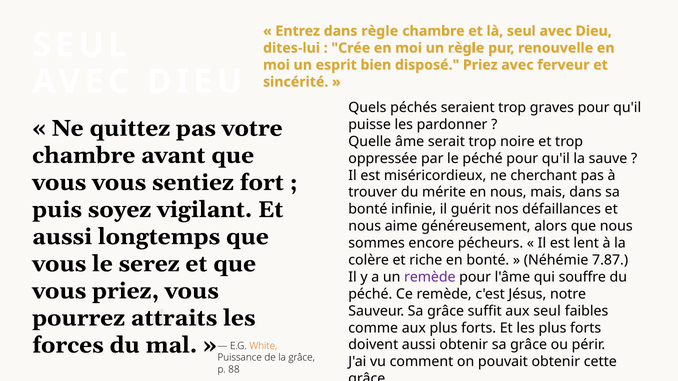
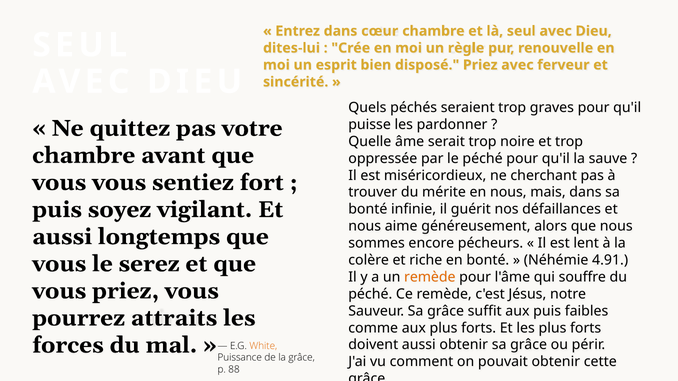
dans règle: règle -> cœur
7.87: 7.87 -> 4.91
remède at (430, 277) colour: purple -> orange
aux seul: seul -> puis
